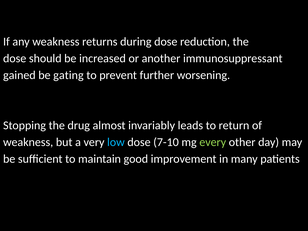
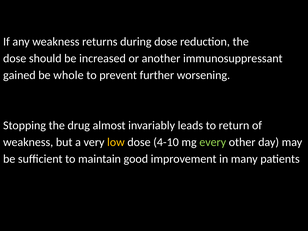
gating: gating -> whole
low colour: light blue -> yellow
7-10: 7-10 -> 4-10
